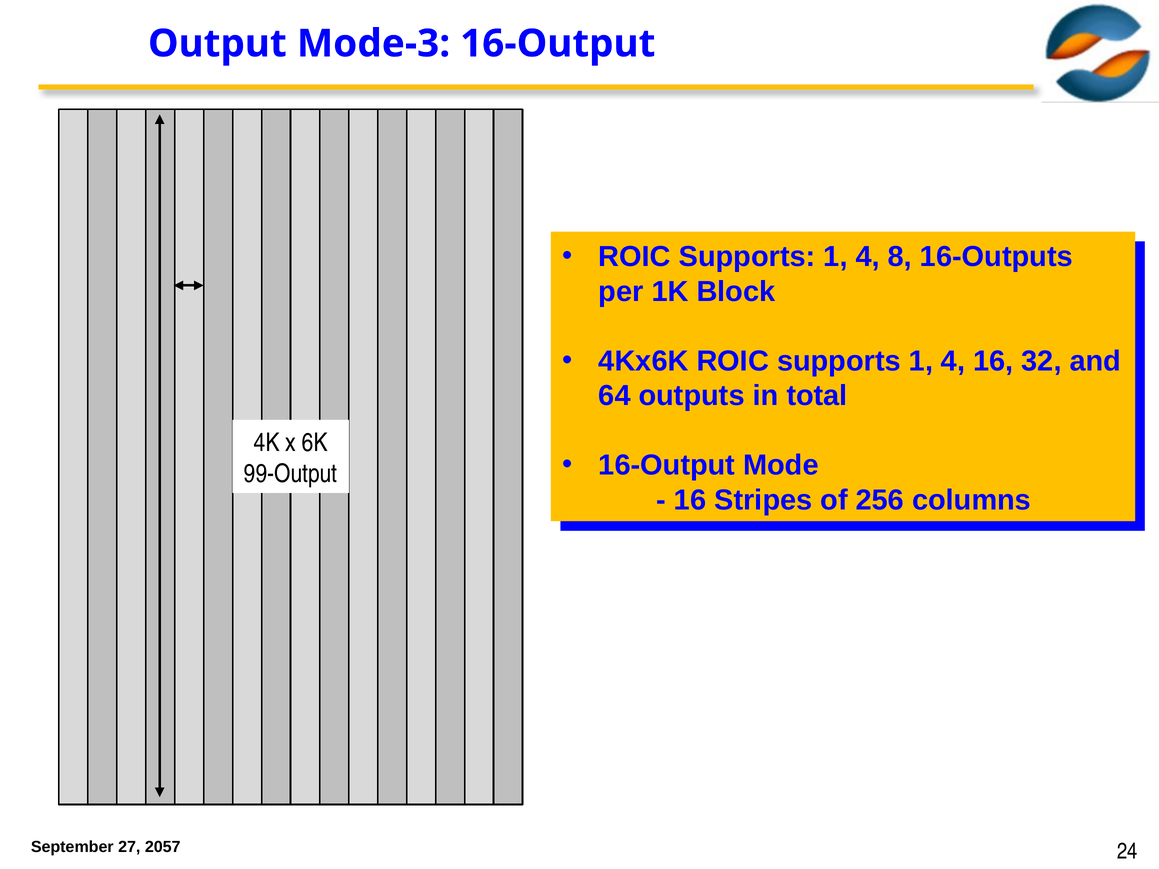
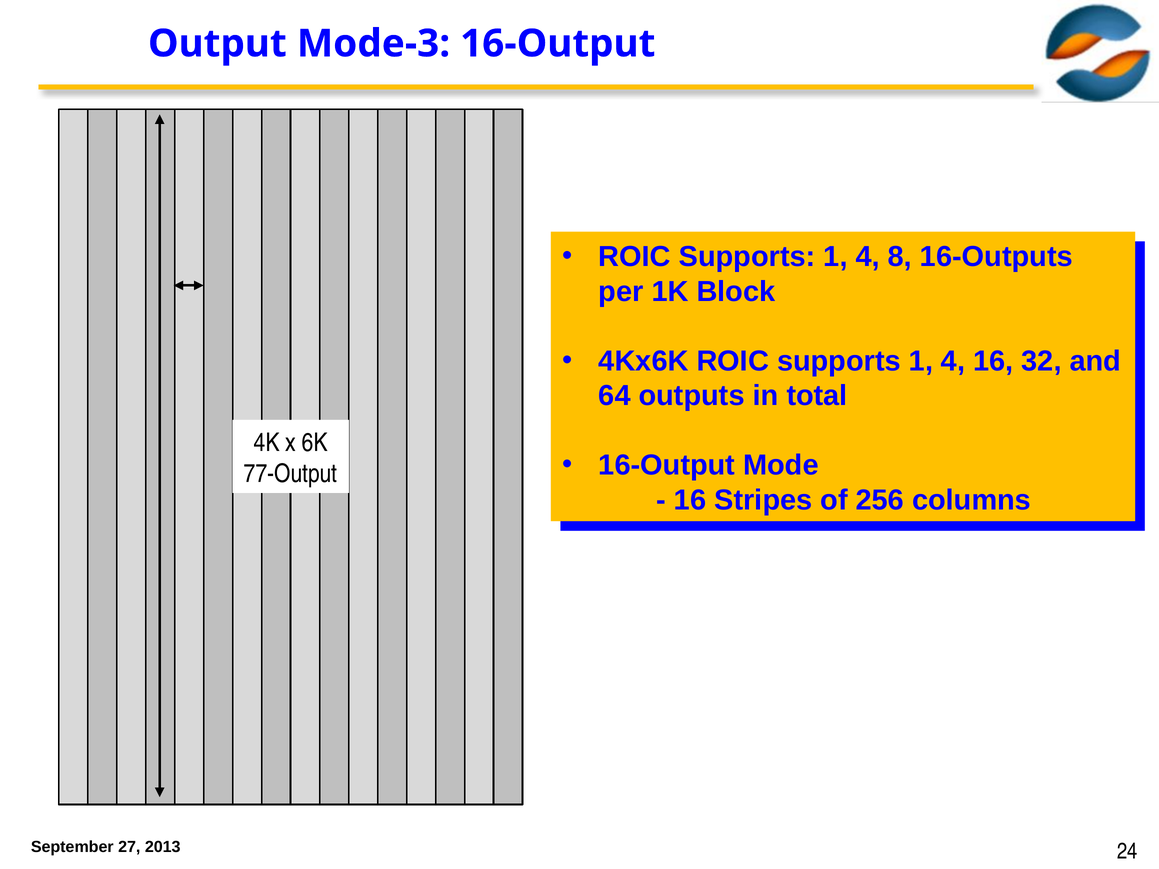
99-Output: 99-Output -> 77-Output
2057: 2057 -> 2013
